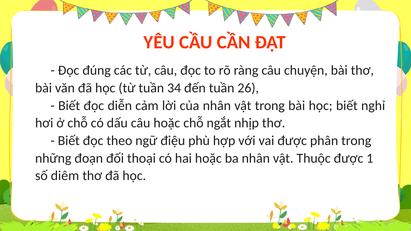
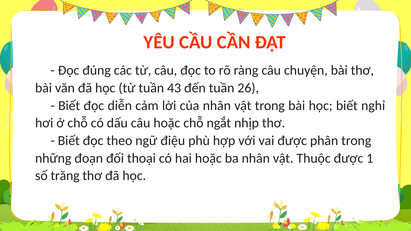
34: 34 -> 43
diêm: diêm -> trăng
